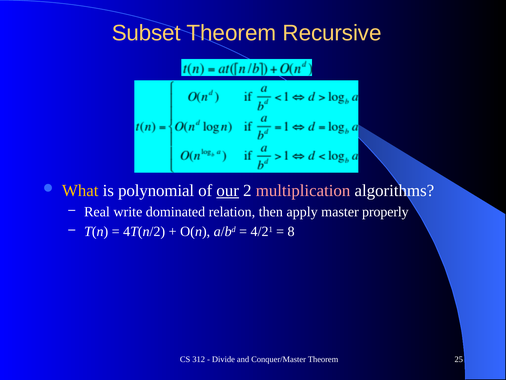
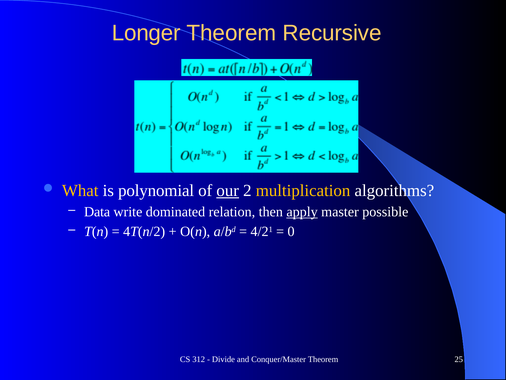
Subset: Subset -> Longer
multiplication colour: pink -> yellow
Real: Real -> Data
apply underline: none -> present
properly: properly -> possible
8: 8 -> 0
